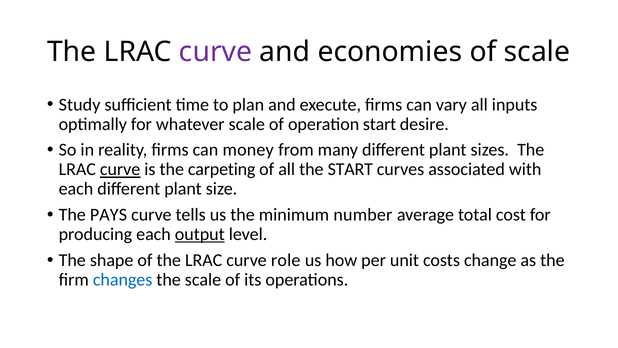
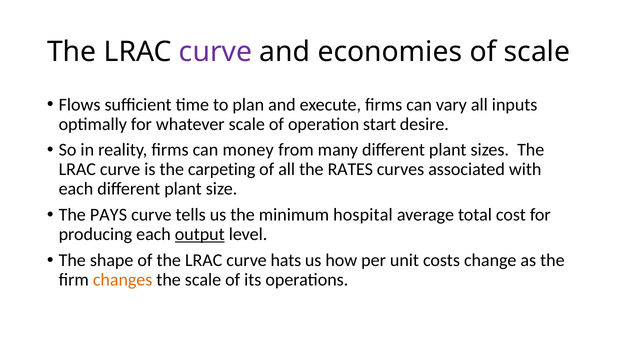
Study: Study -> Flows
curve at (120, 169) underline: present -> none
the START: START -> RATES
number: number -> hospital
role: role -> hats
changes colour: blue -> orange
